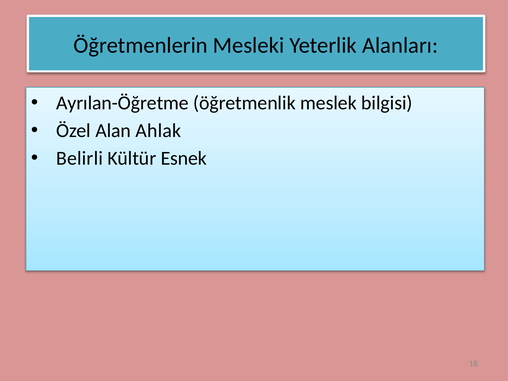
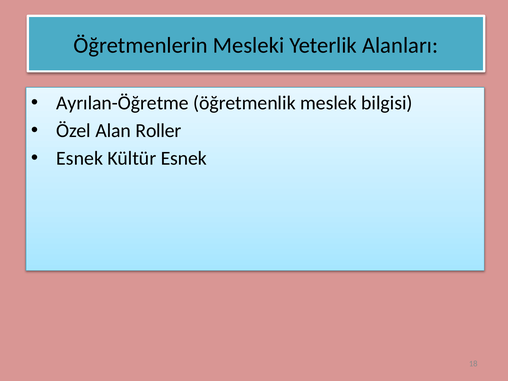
Ahlak: Ahlak -> Roller
Belirli at (80, 158): Belirli -> Esnek
